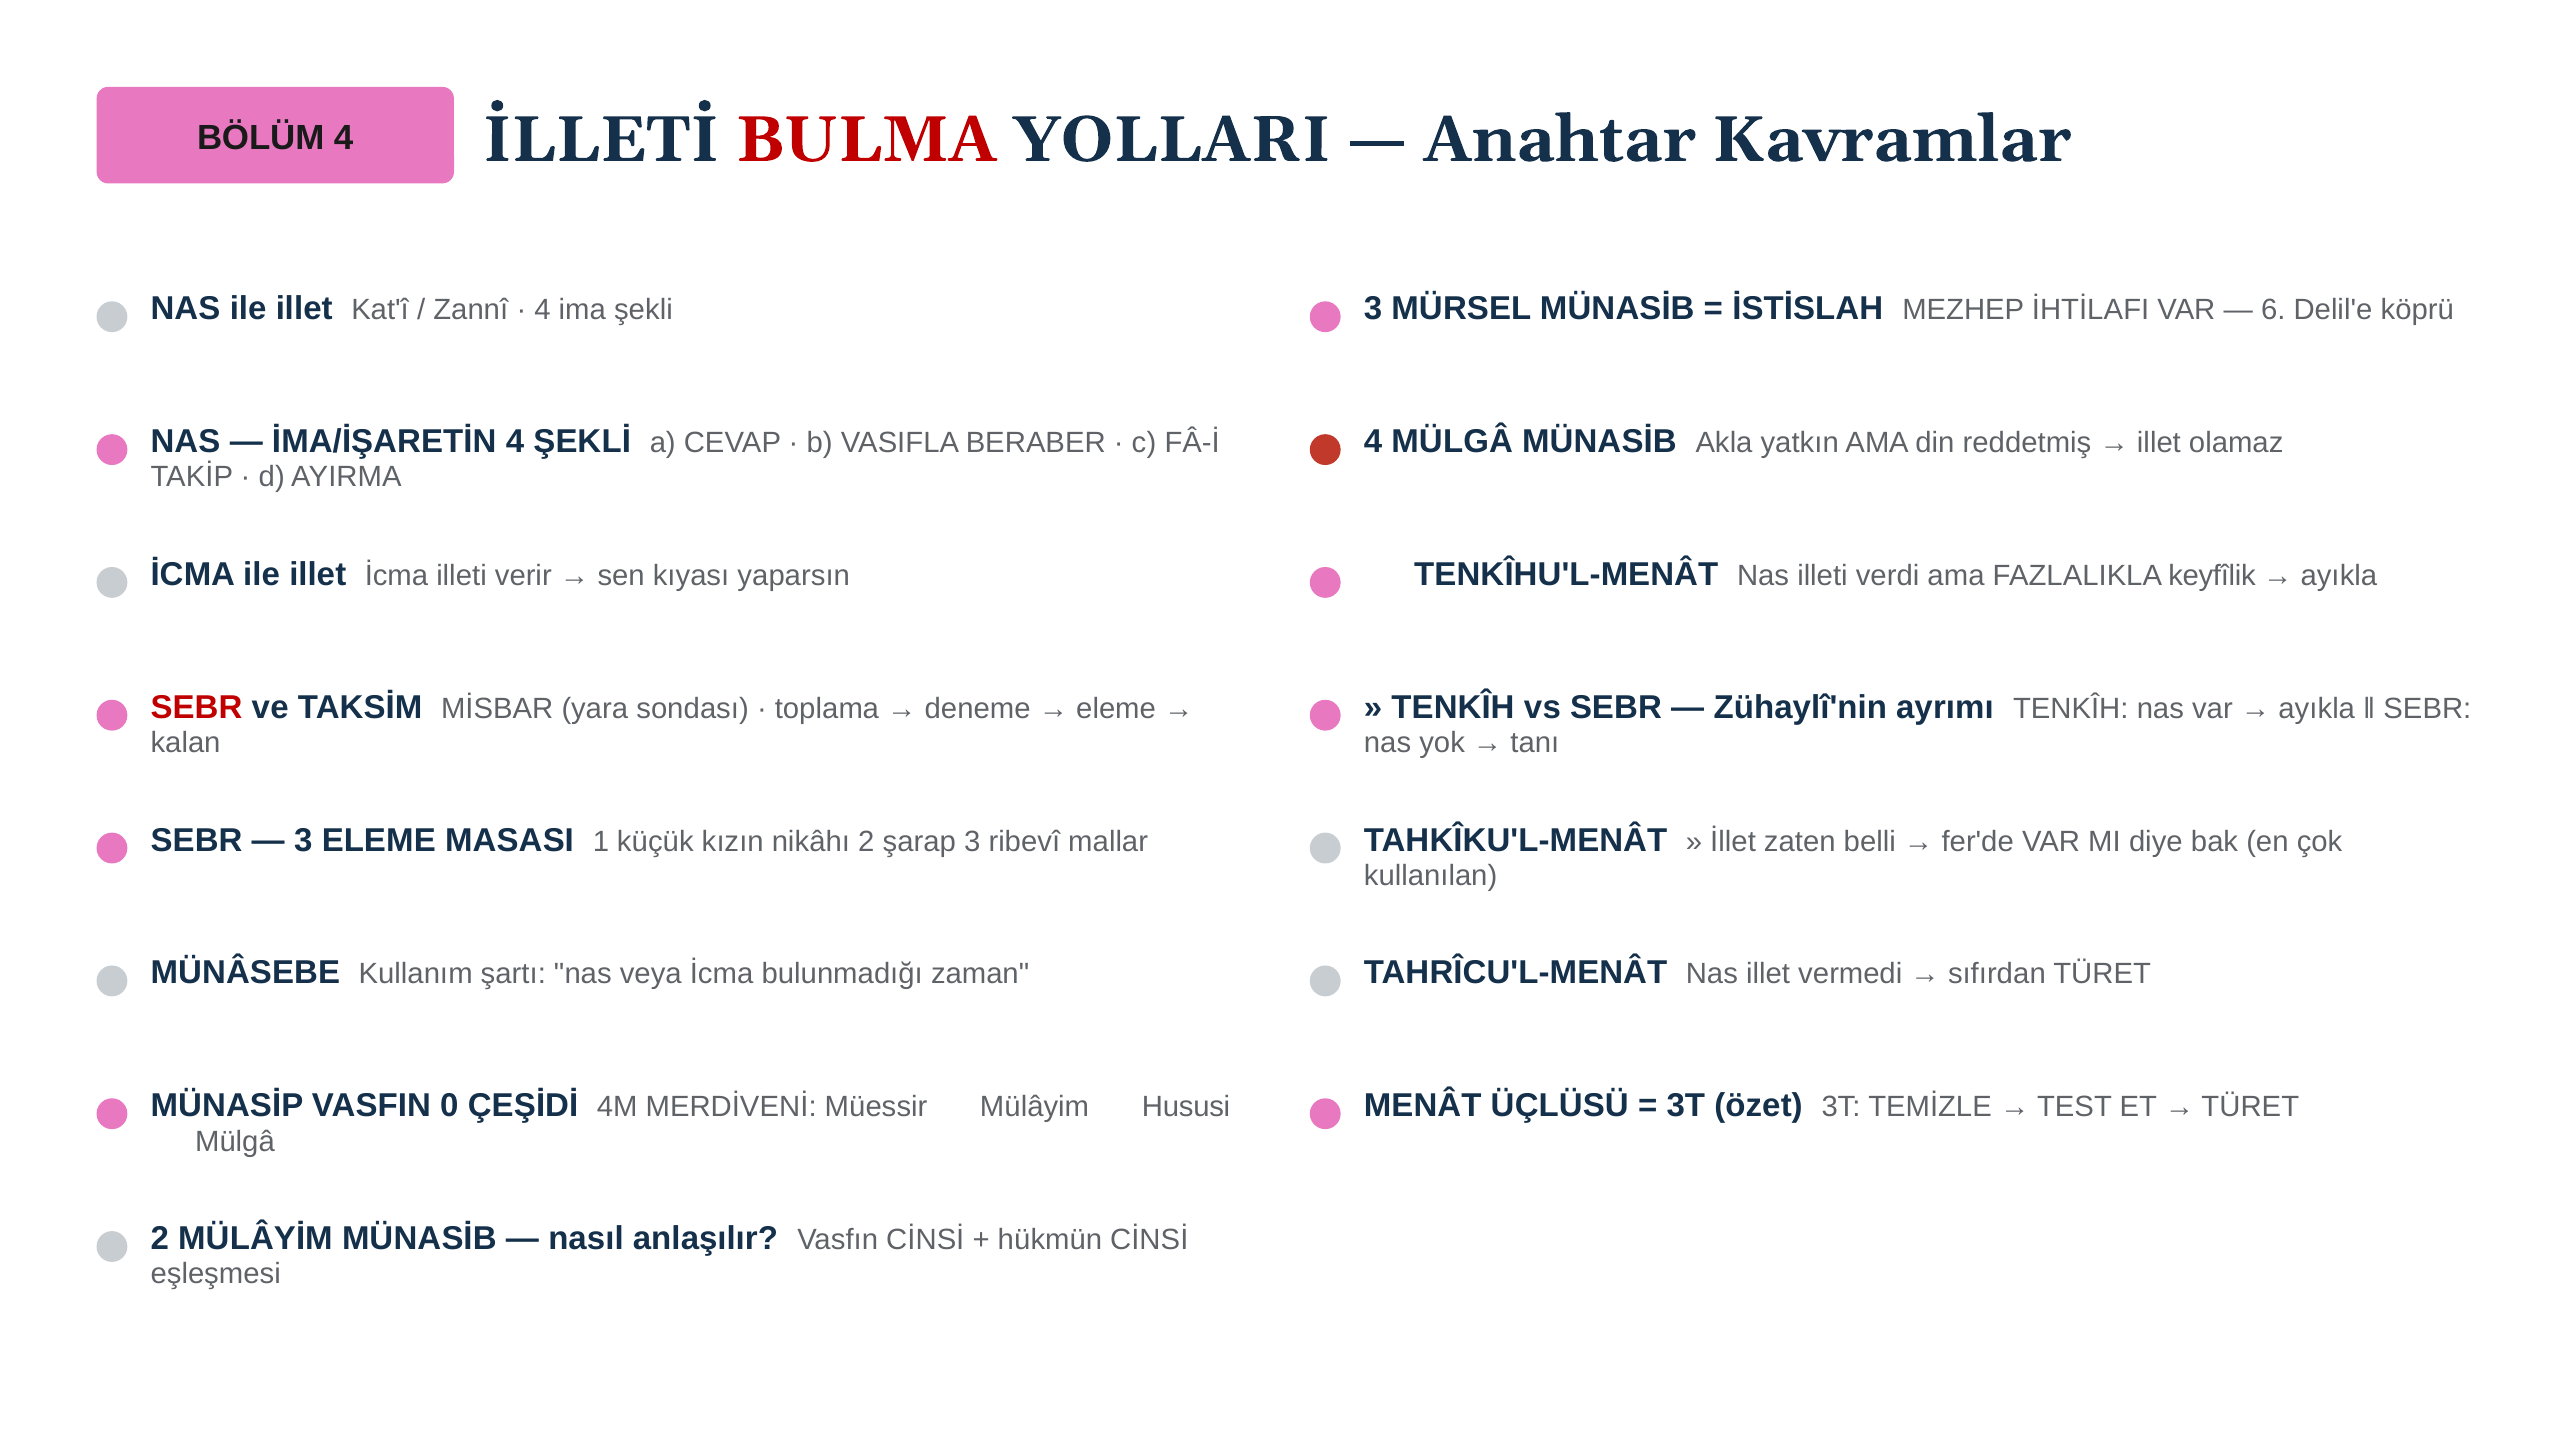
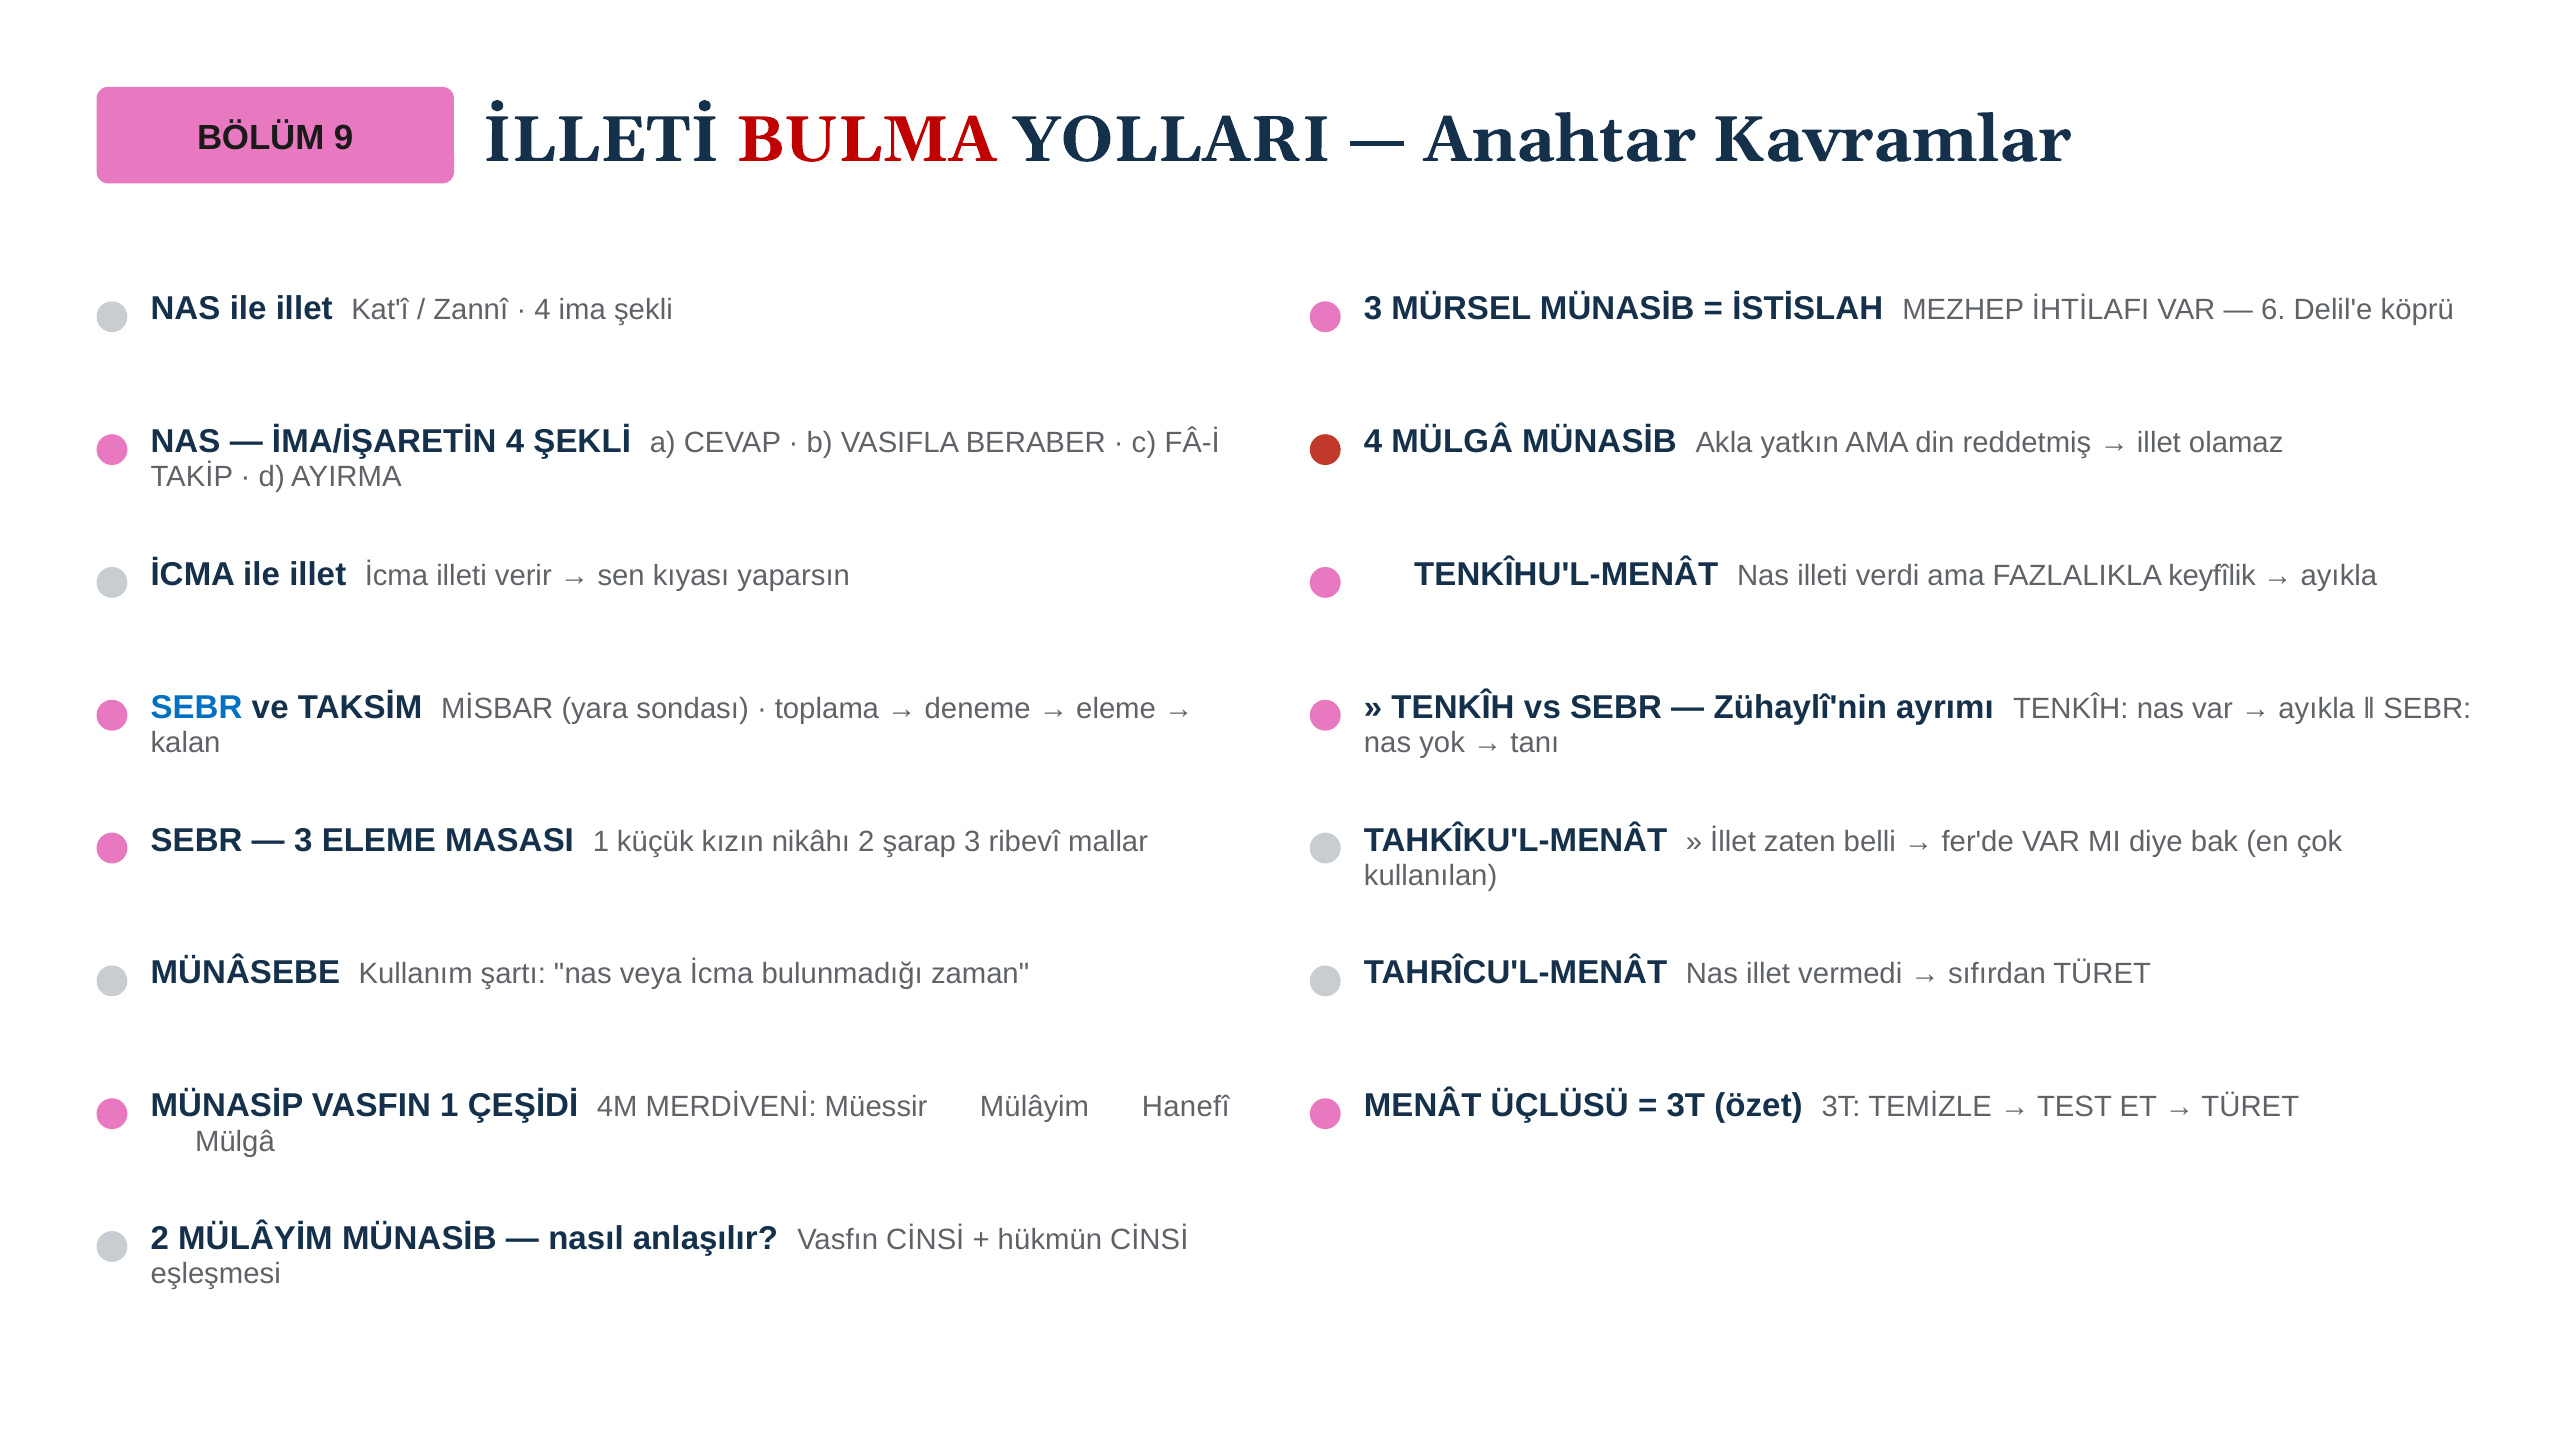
BÖLÜM 4: 4 -> 9
SEBR at (197, 707) colour: red -> blue
VASFIN 0: 0 -> 1
Hususi: Hususi -> Hanefî
